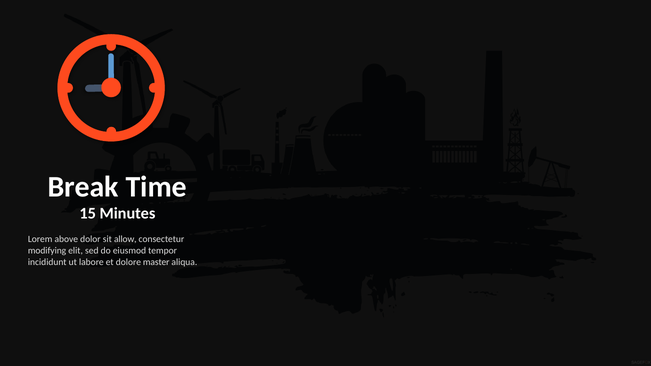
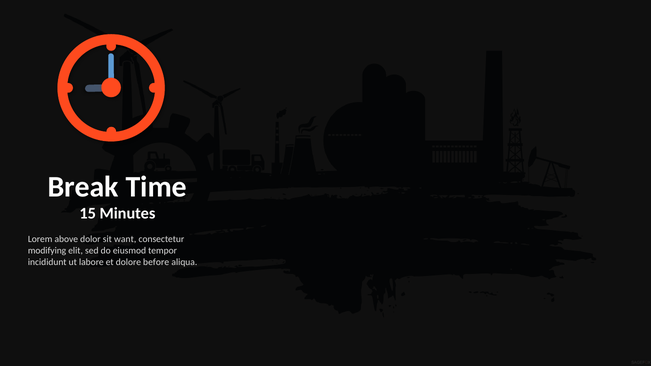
allow: allow -> want
master: master -> before
